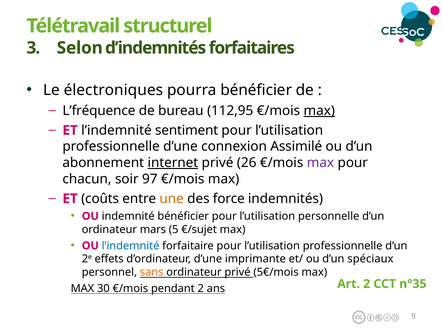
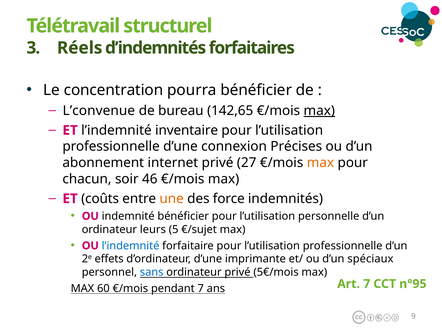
Selon: Selon -> Réels
électroniques: électroniques -> concentration
L’fréquence: L’fréquence -> L’convenue
112,95: 112,95 -> 142,65
sentiment: sentiment -> inventaire
Assimilé: Assimilé -> Précises
internet underline: present -> none
26: 26 -> 27
max at (320, 163) colour: purple -> orange
97: 97 -> 46
mars: mars -> leurs
sans colour: orange -> blue
Art 2: 2 -> 7
n°35: n°35 -> n°95
30: 30 -> 60
pendant 2: 2 -> 7
